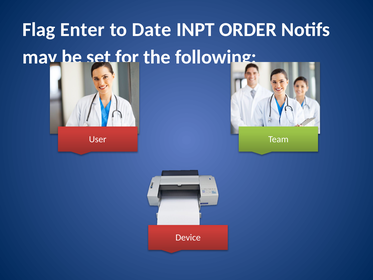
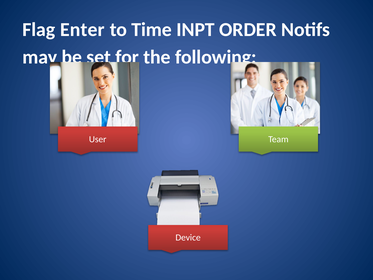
Date: Date -> Time
